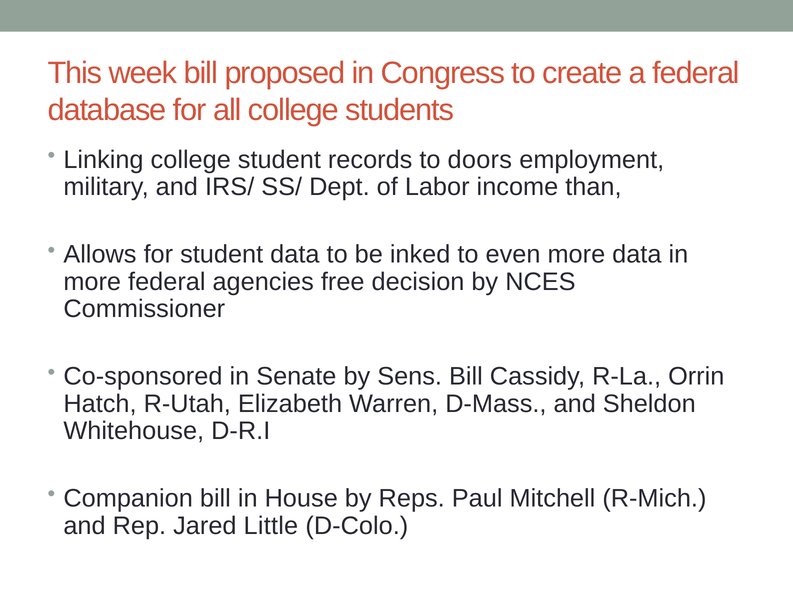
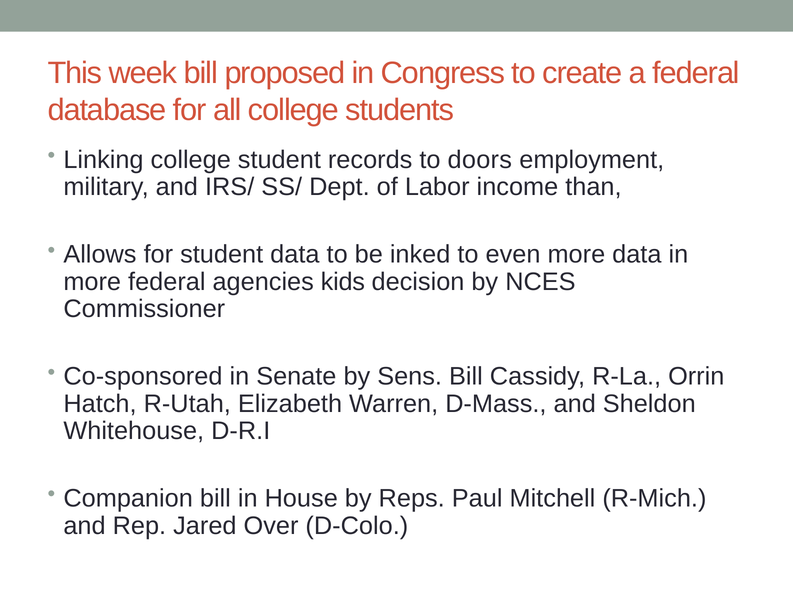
free: free -> kids
Little: Little -> Over
